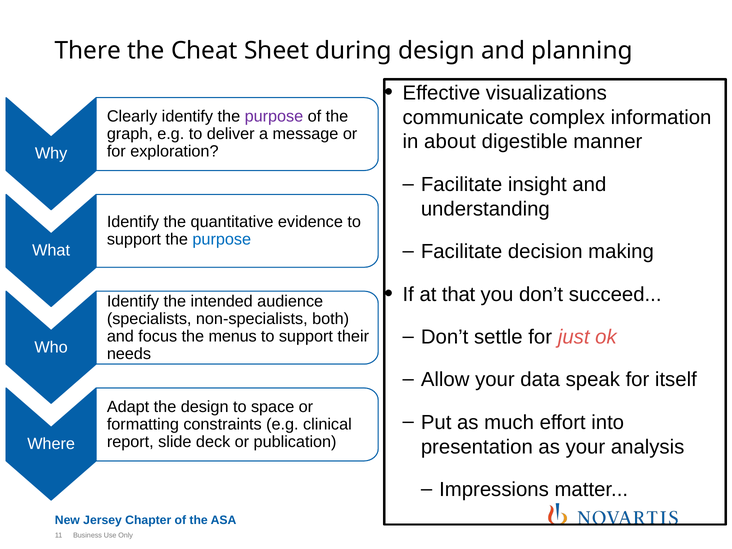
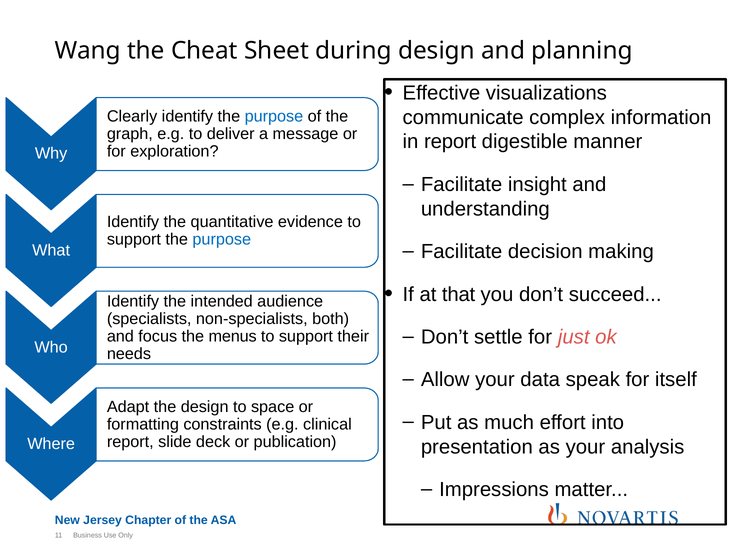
There: There -> Wang
purpose at (274, 116) colour: purple -> blue
in about: about -> report
